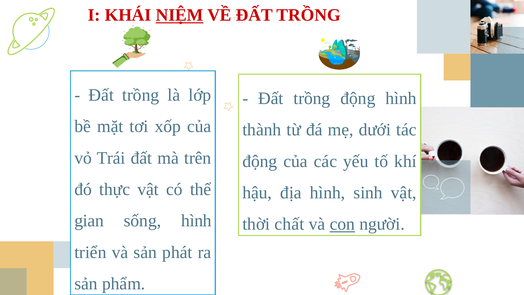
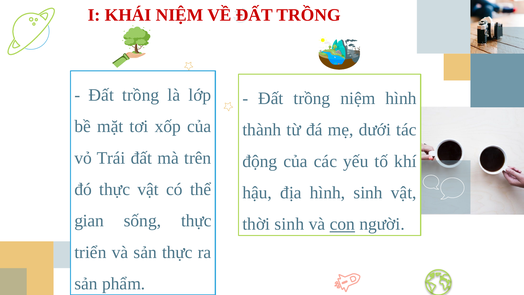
NIỆM at (180, 15) underline: present -> none
trồng động: động -> niệm
sống hình: hình -> thực
thời chất: chất -> sinh
sản phát: phát -> thực
